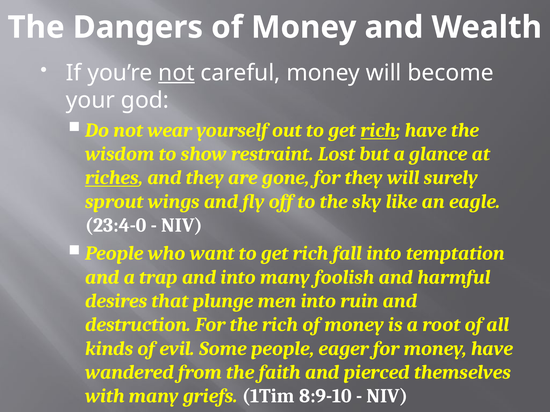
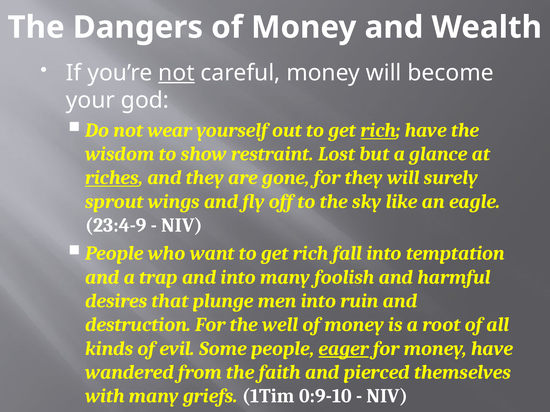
23:4-0: 23:4-0 -> 23:4-9
the rich: rich -> well
eager underline: none -> present
8:9-10: 8:9-10 -> 0:9-10
